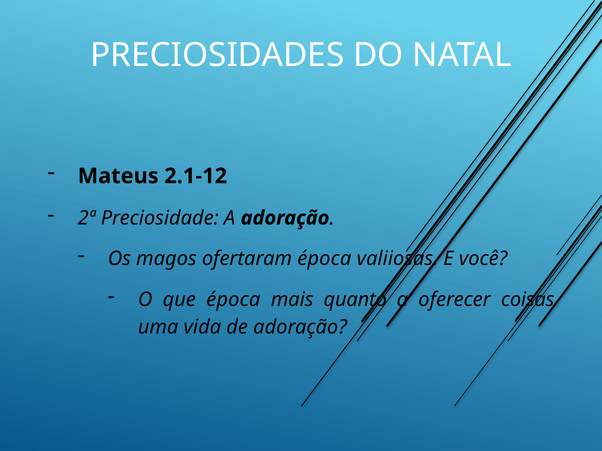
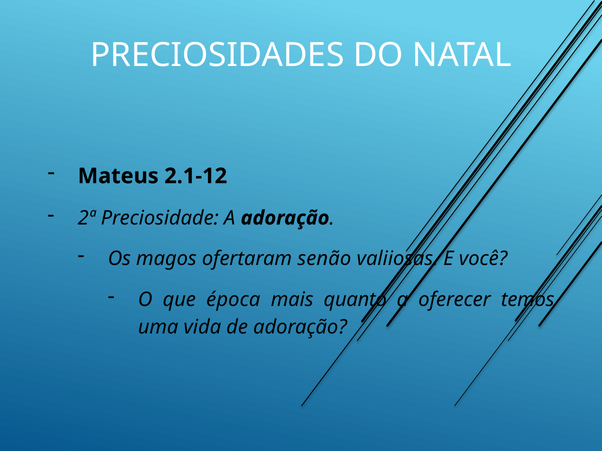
ofertaram época: época -> senão
coisas: coisas -> temos
